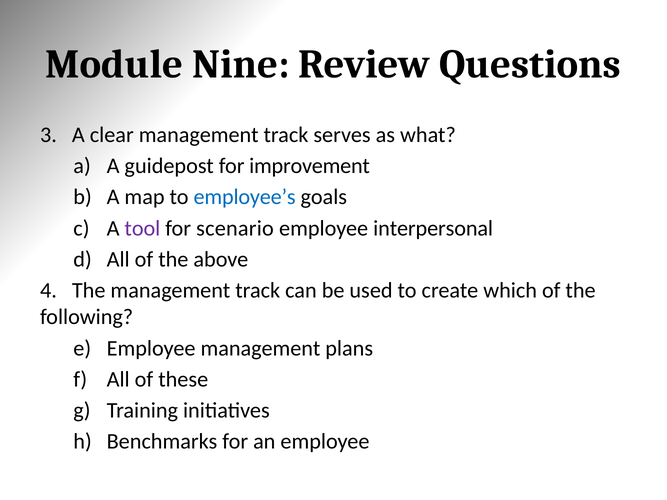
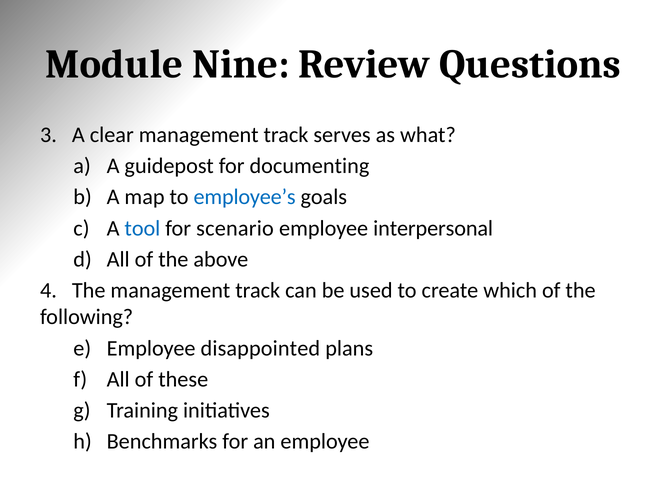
improvement: improvement -> documenting
tool colour: purple -> blue
Employee management: management -> disappointed
